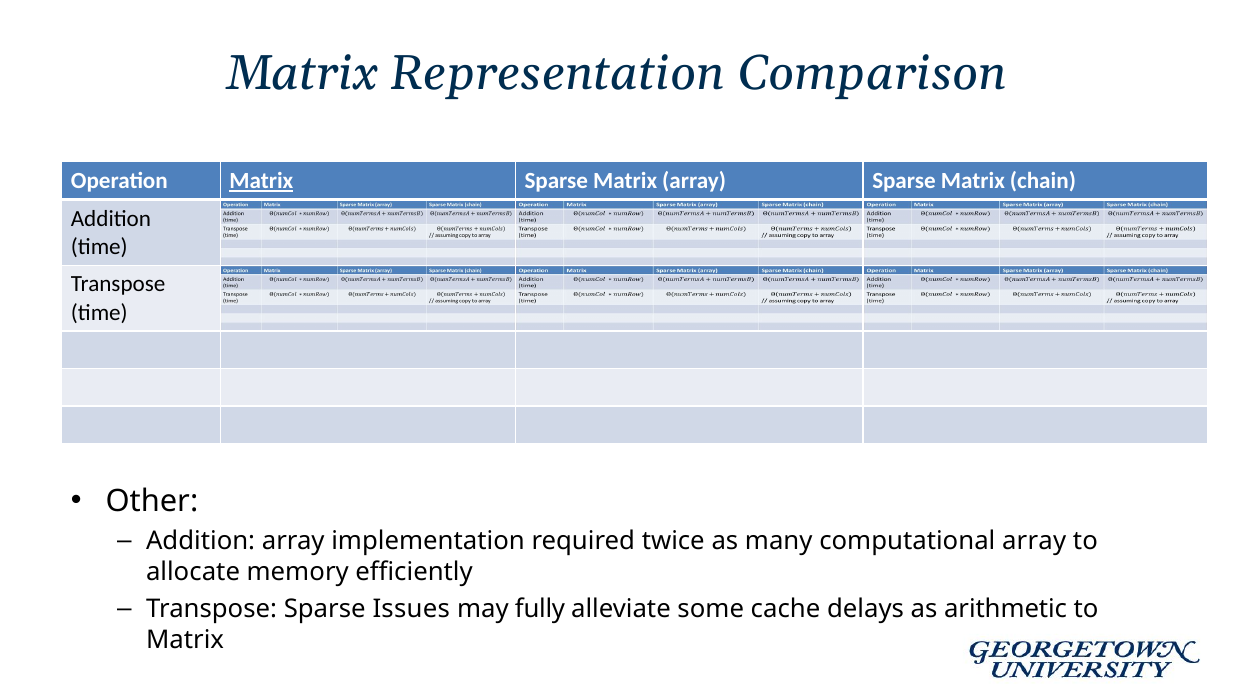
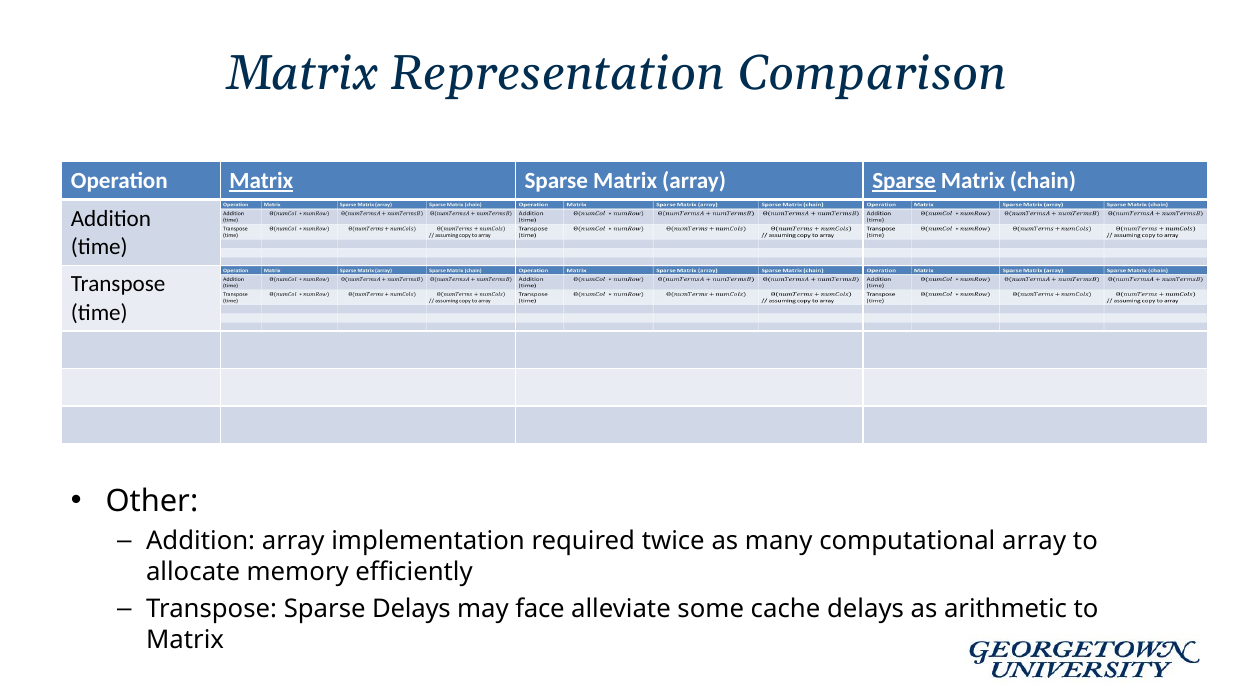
Sparse at (904, 181) underline: none -> present
Sparse Issues: Issues -> Delays
fully: fully -> face
